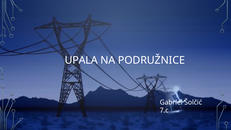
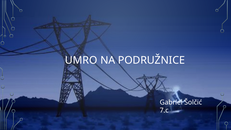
UPALA: UPALA -> UMRO
